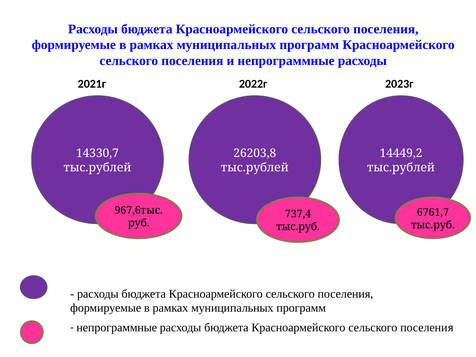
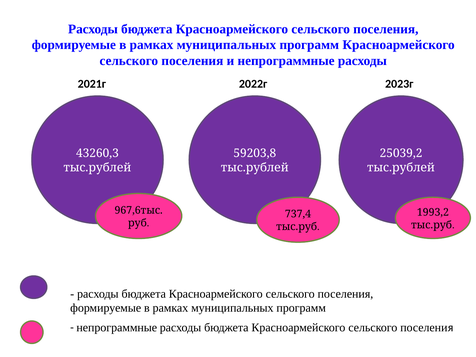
14330,7: 14330,7 -> 43260,3
26203,8: 26203,8 -> 59203,8
14449,2: 14449,2 -> 25039,2
6761,7: 6761,7 -> 1993,2
